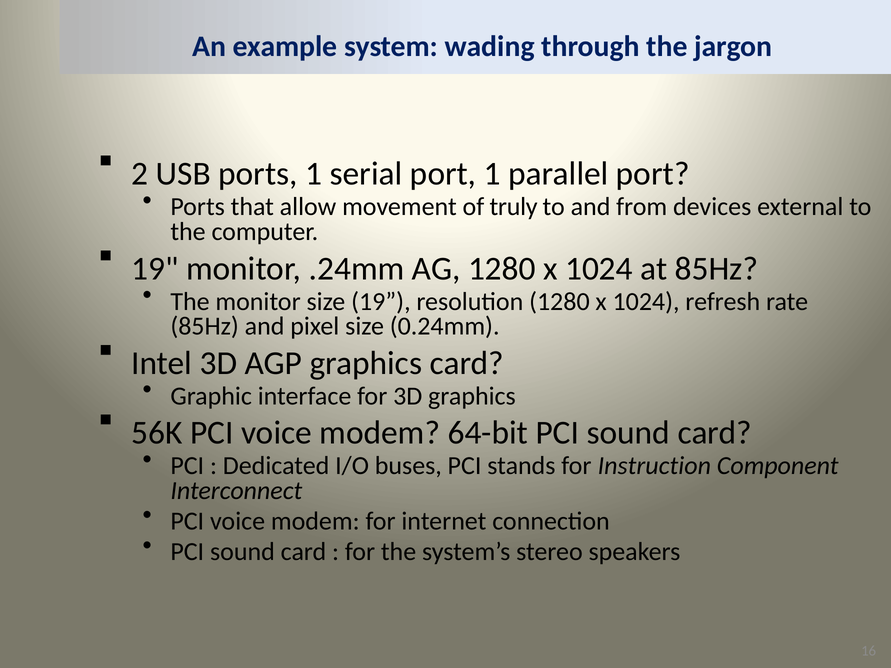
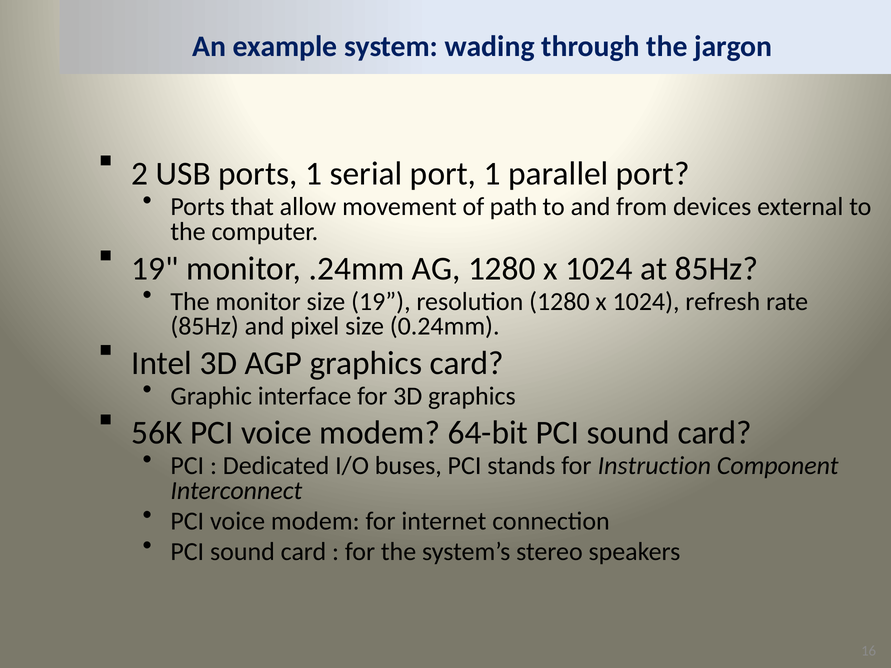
truly: truly -> path
